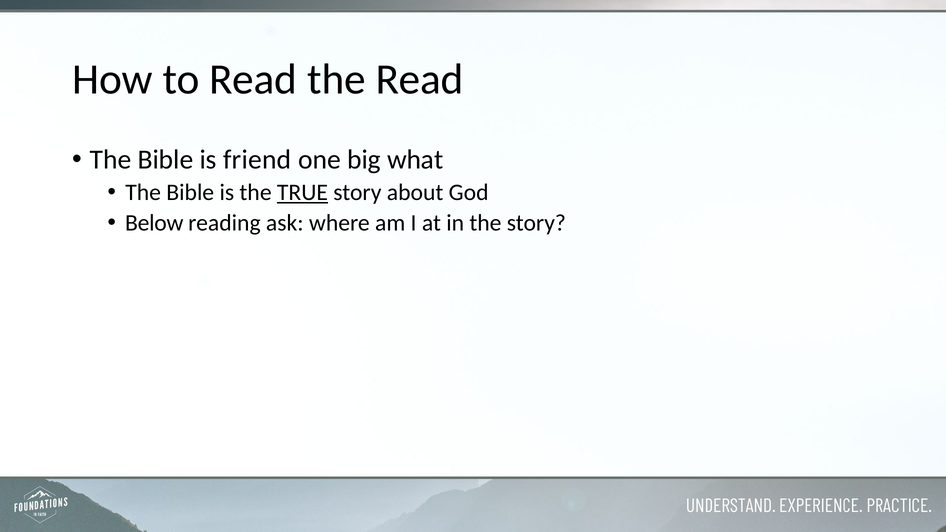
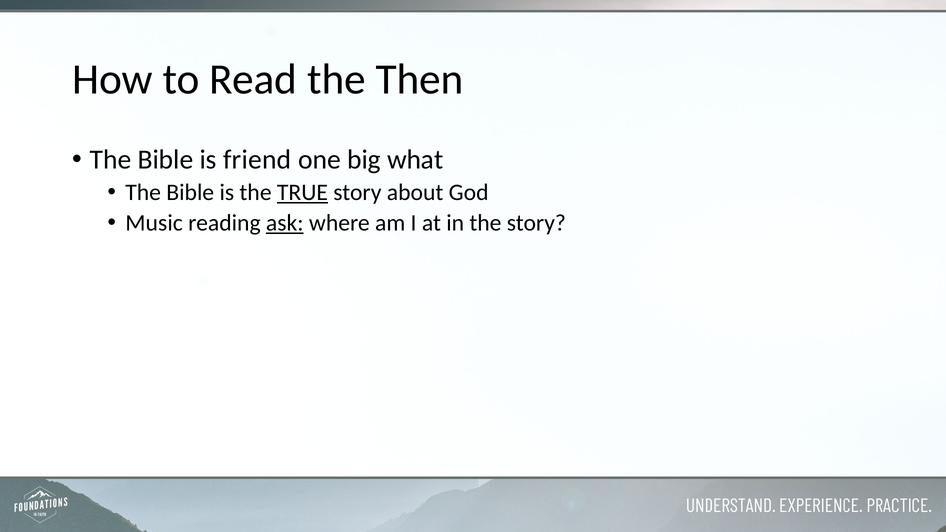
the Read: Read -> Then
Below: Below -> Music
ask underline: none -> present
